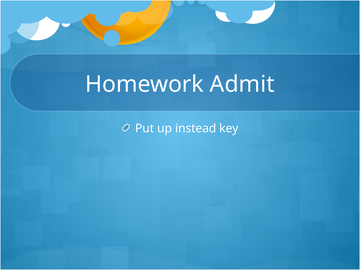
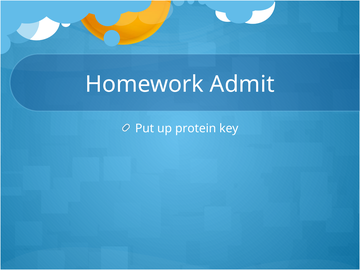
instead: instead -> protein
